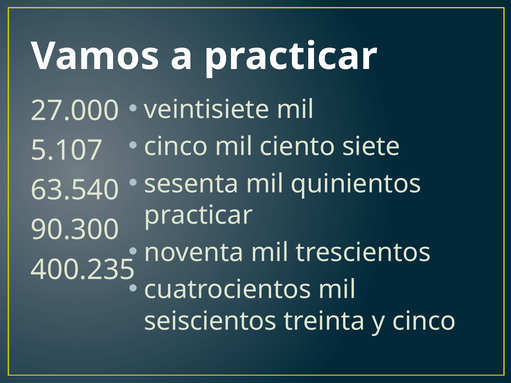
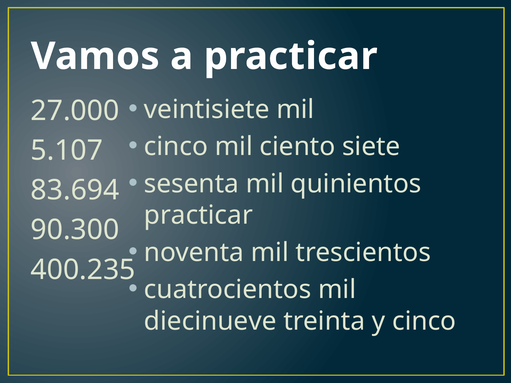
63.540: 63.540 -> 83.694
seiscientos: seiscientos -> diecinueve
